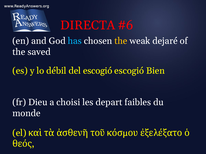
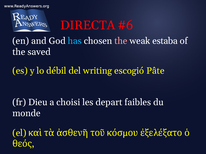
the at (121, 41) colour: yellow -> pink
dejaré: dejaré -> estaba
del escogió: escogió -> writing
Bien: Bien -> Pâte
